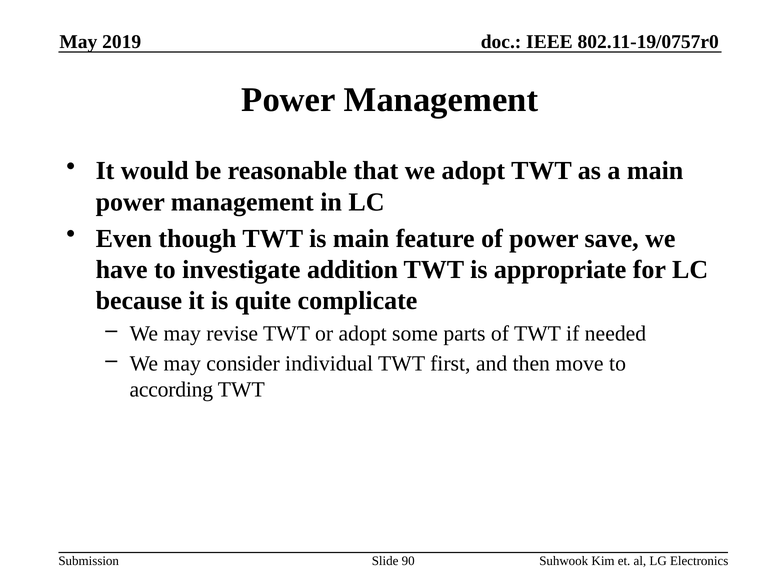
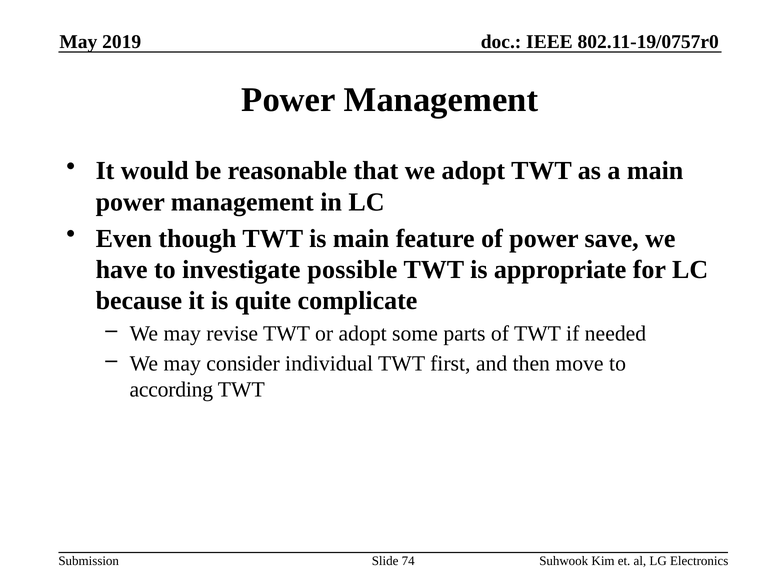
addition: addition -> possible
90: 90 -> 74
